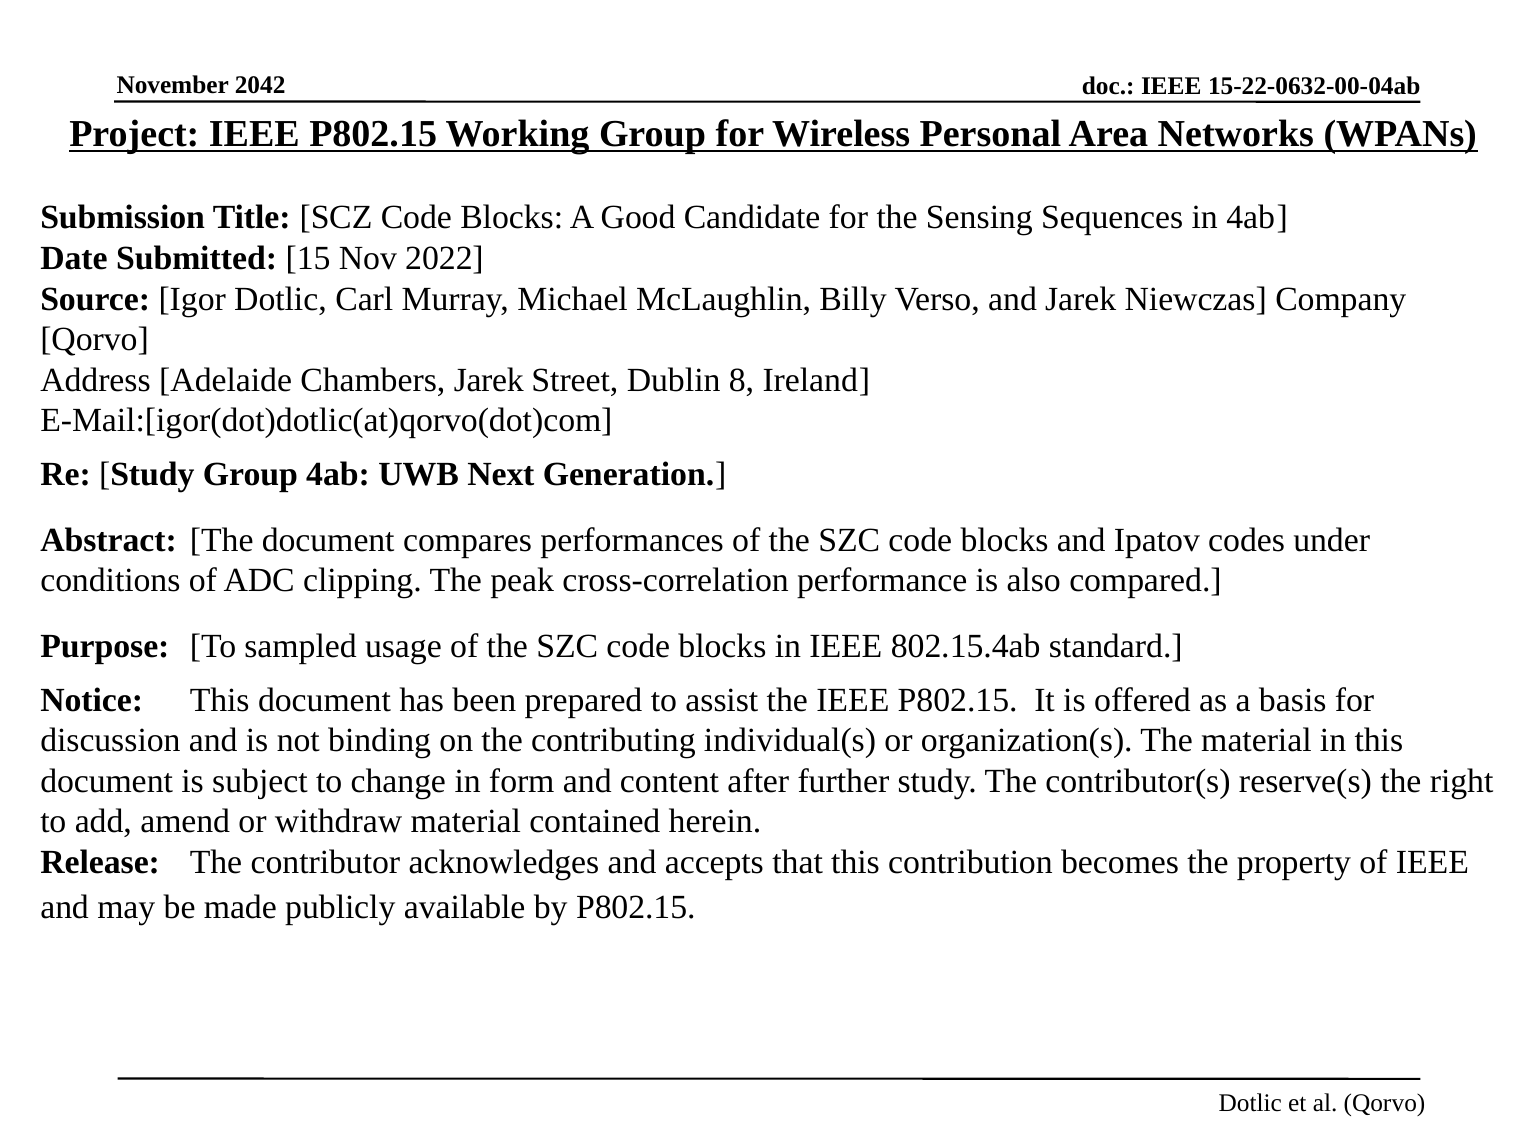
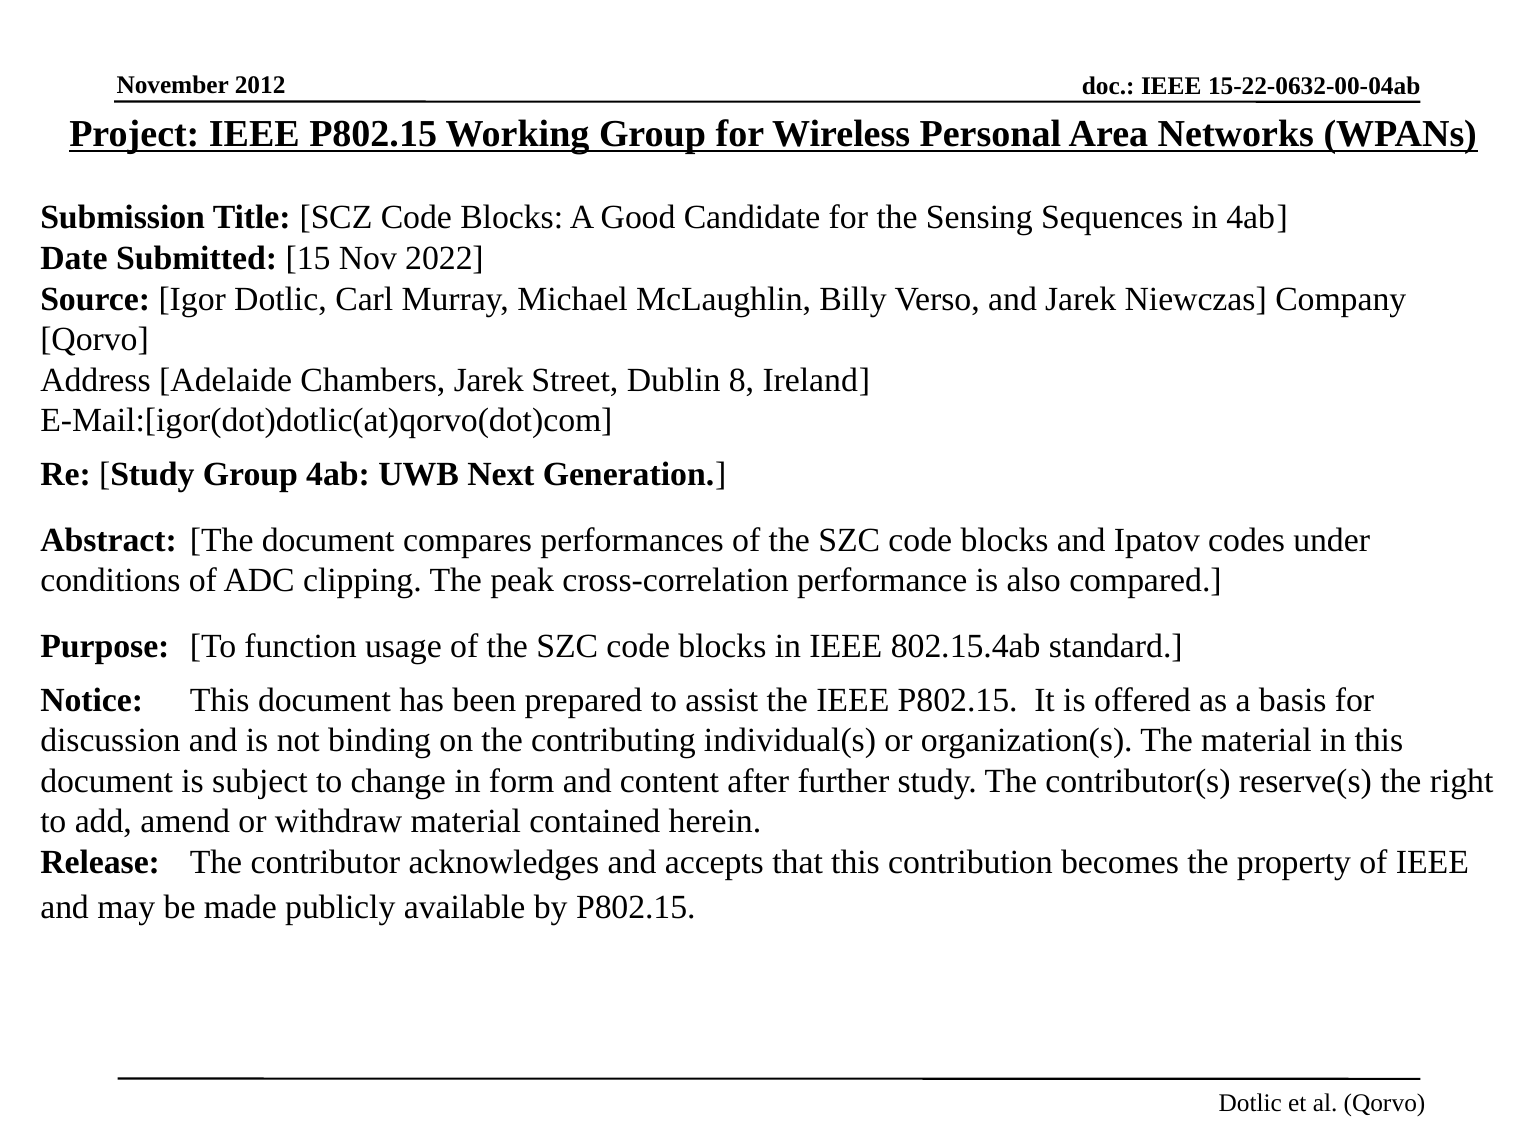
2042: 2042 -> 2012
sampled: sampled -> function
